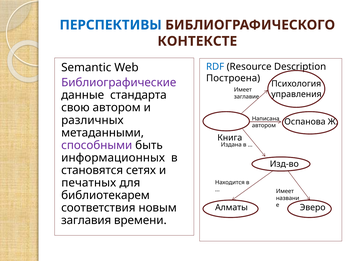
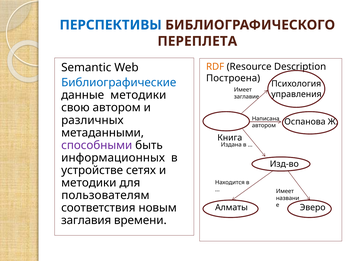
КОНТЕКСТЕ: КОНТЕКСТЕ -> ПЕРЕПЛЕТА
RDF colour: blue -> orange
Библиографические colour: purple -> blue
данные стандарта: стандарта -> методики
становятся: становятся -> устройстве
печатных at (89, 183): печатных -> методики
библиотекарем: библиотекарем -> пользователям
